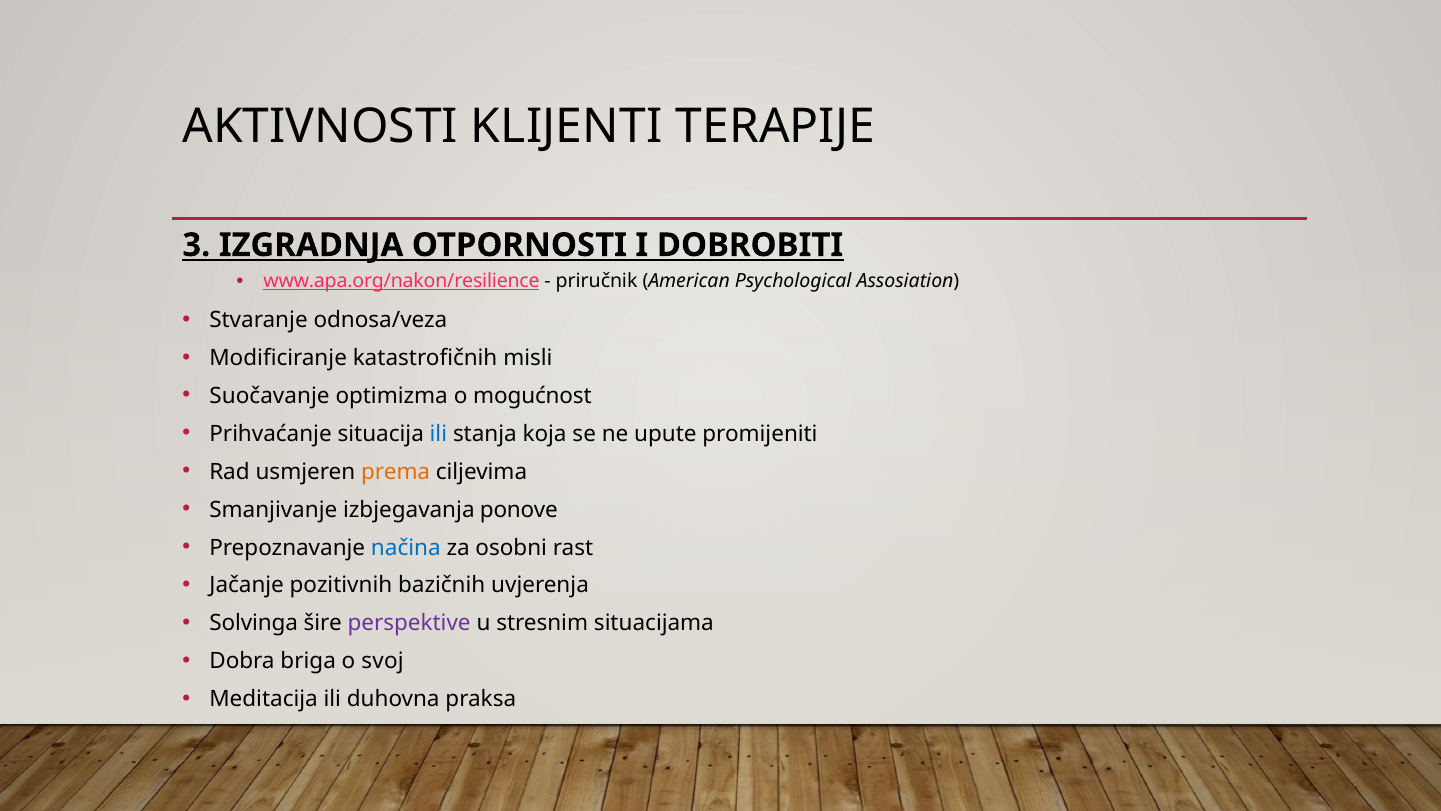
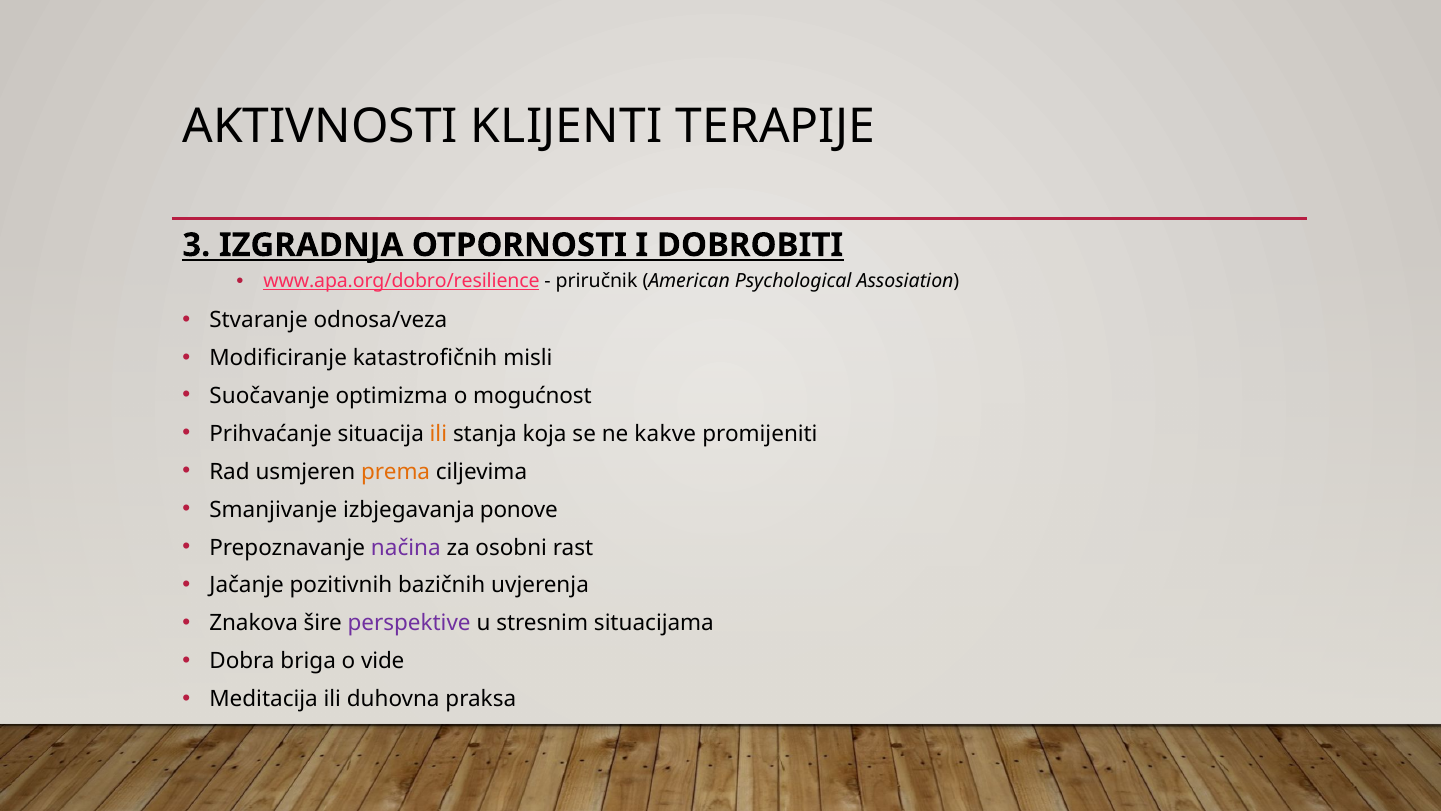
www.apa.org/nakon/resilience: www.apa.org/nakon/resilience -> www.apa.org/dobro/resilience
ili at (438, 434) colour: blue -> orange
upute: upute -> kakve
načina colour: blue -> purple
Solvinga: Solvinga -> Znakova
svoj: svoj -> vide
